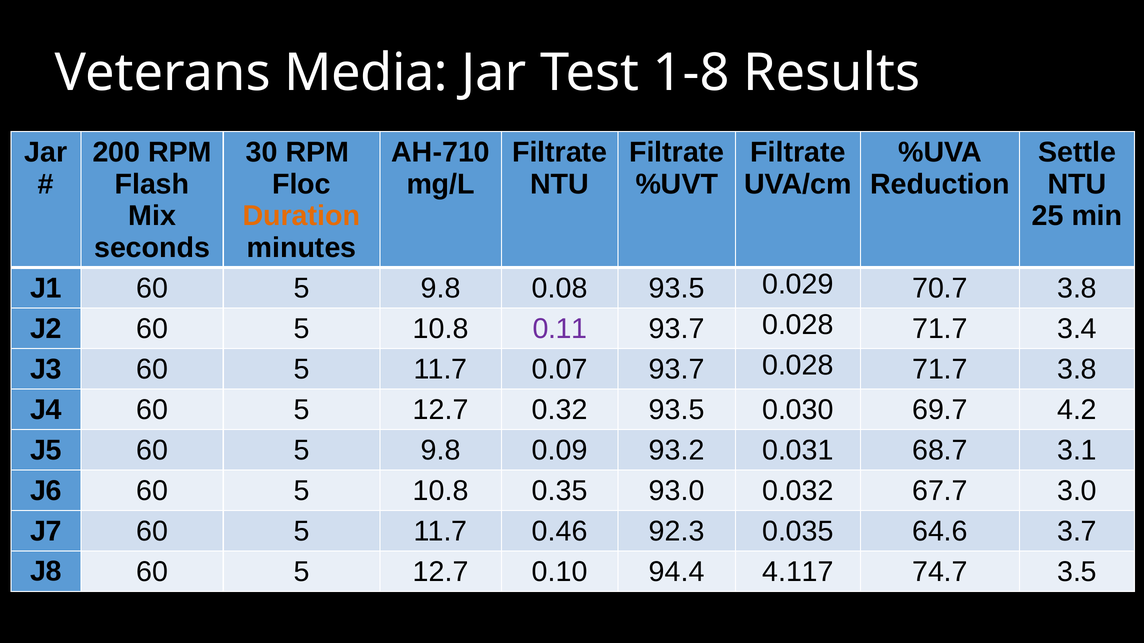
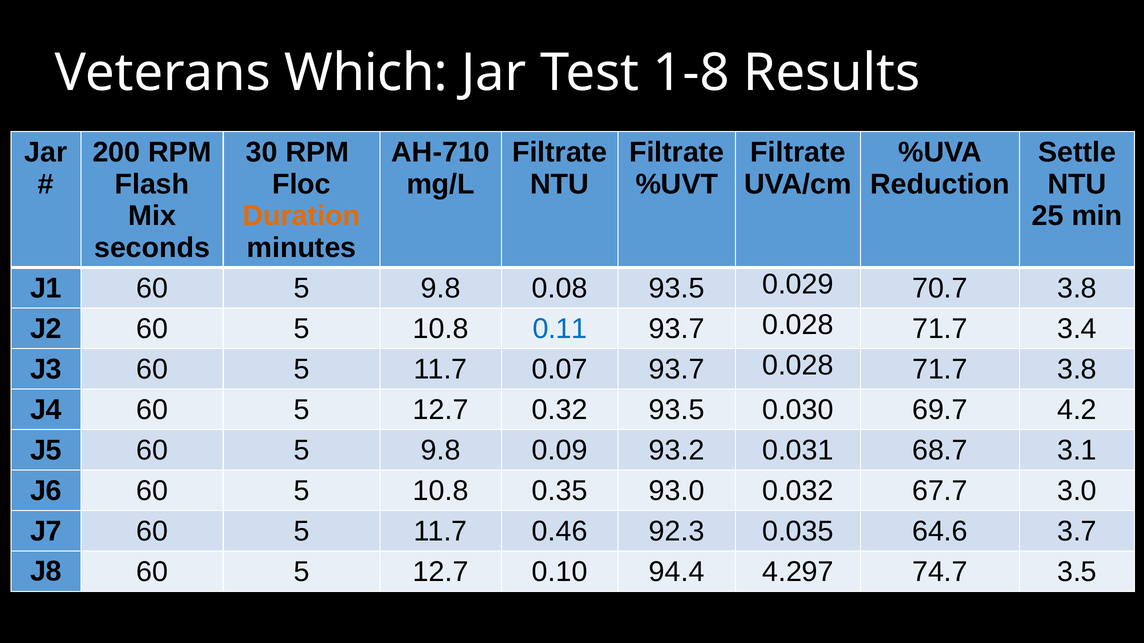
Media: Media -> Which
0.11 colour: purple -> blue
4.117: 4.117 -> 4.297
